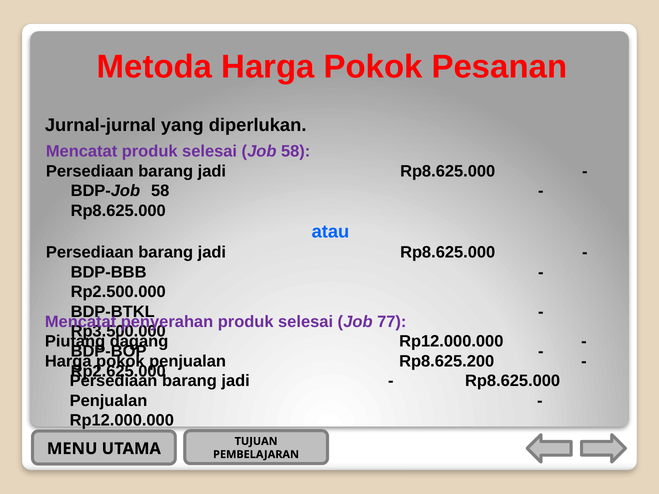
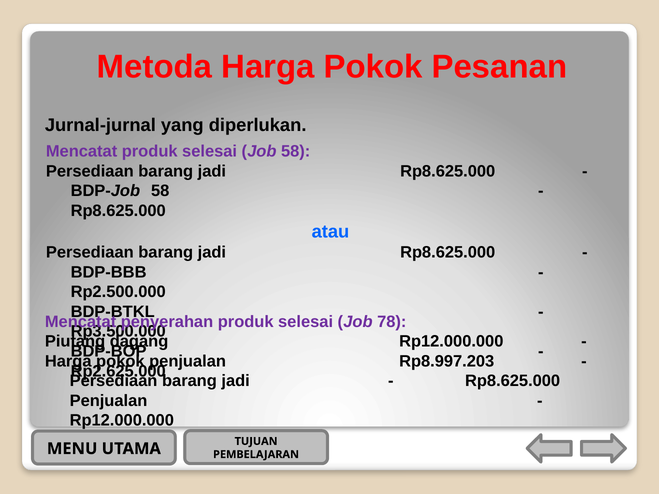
77: 77 -> 78
Rp8.625.200: Rp8.625.200 -> Rp8.997.203
